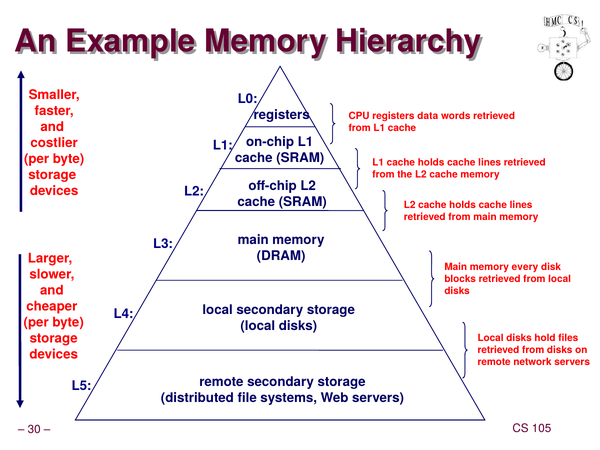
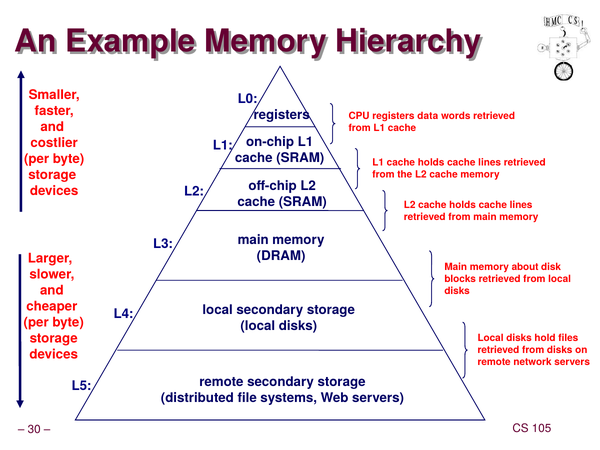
every: every -> about
